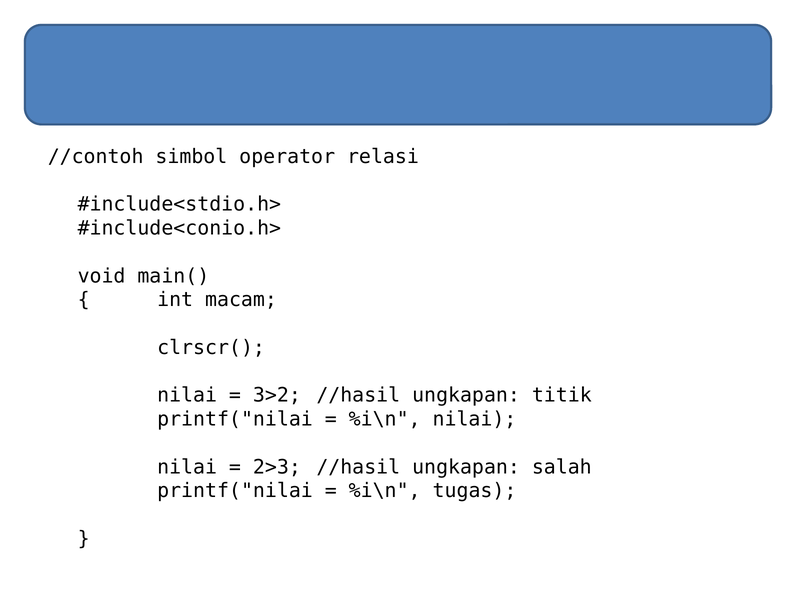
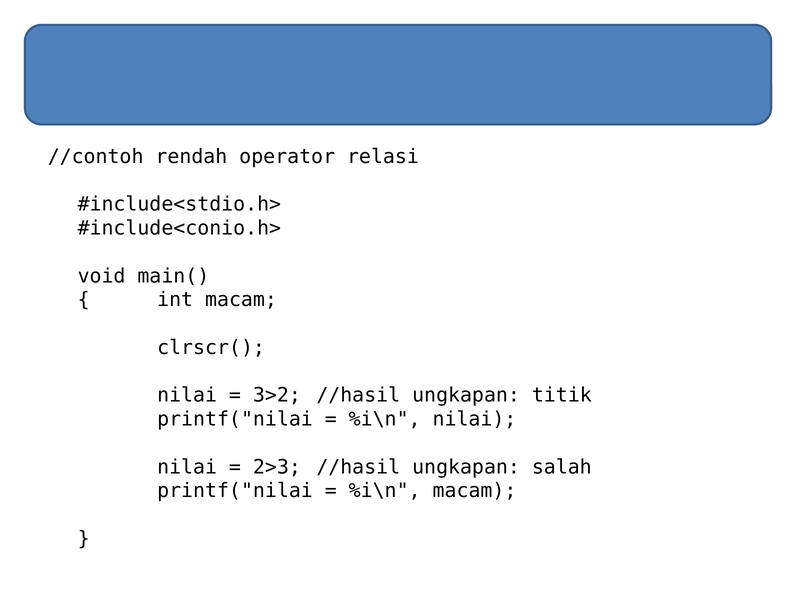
simbol: simbol -> rendah
%i\n tugas: tugas -> macam
